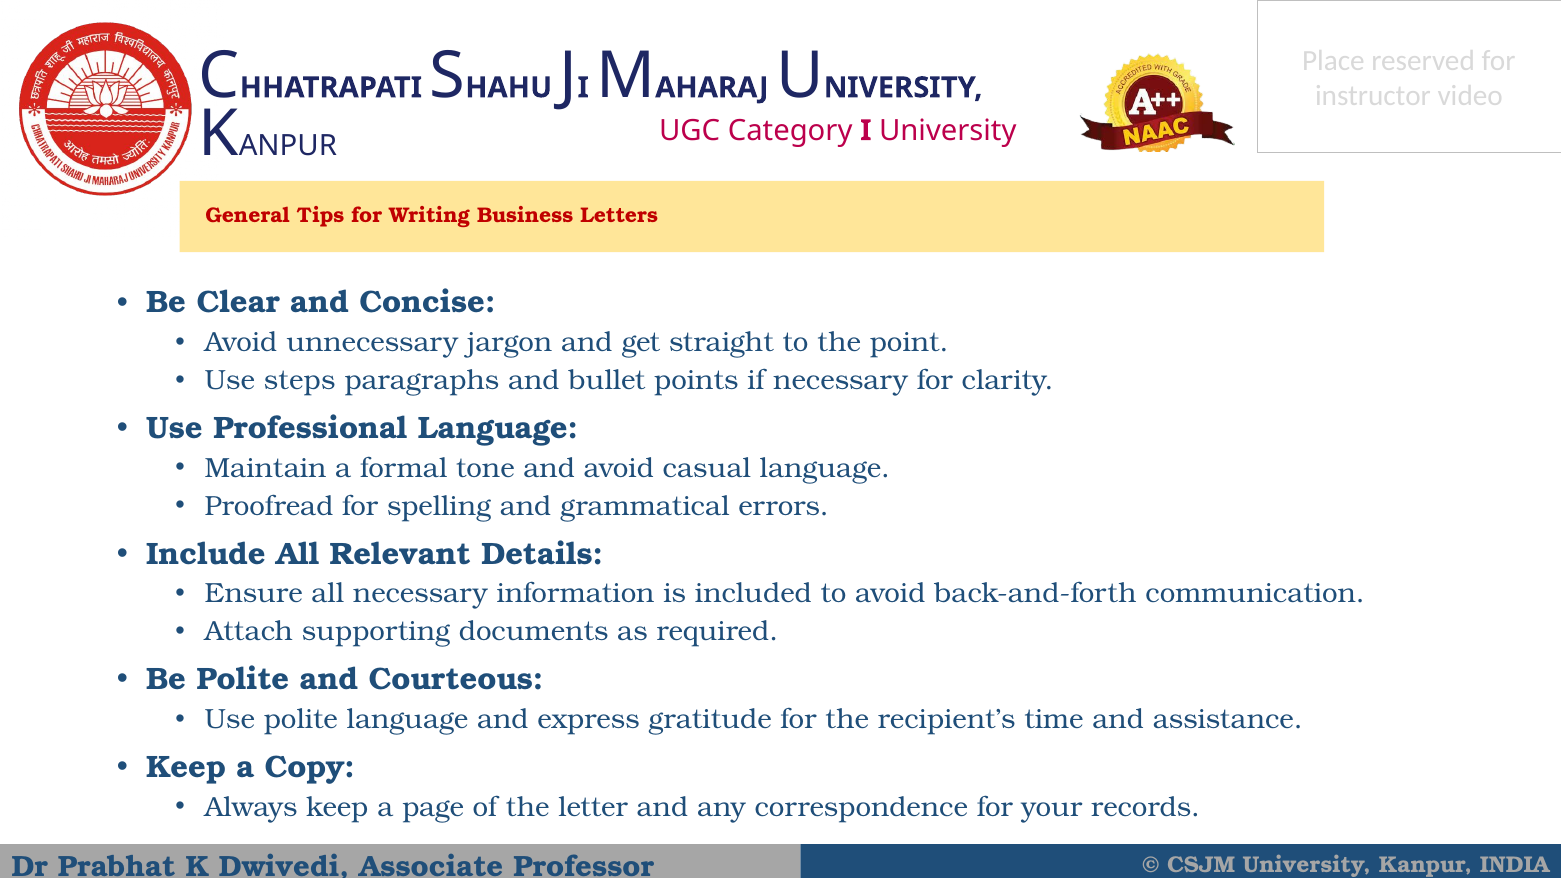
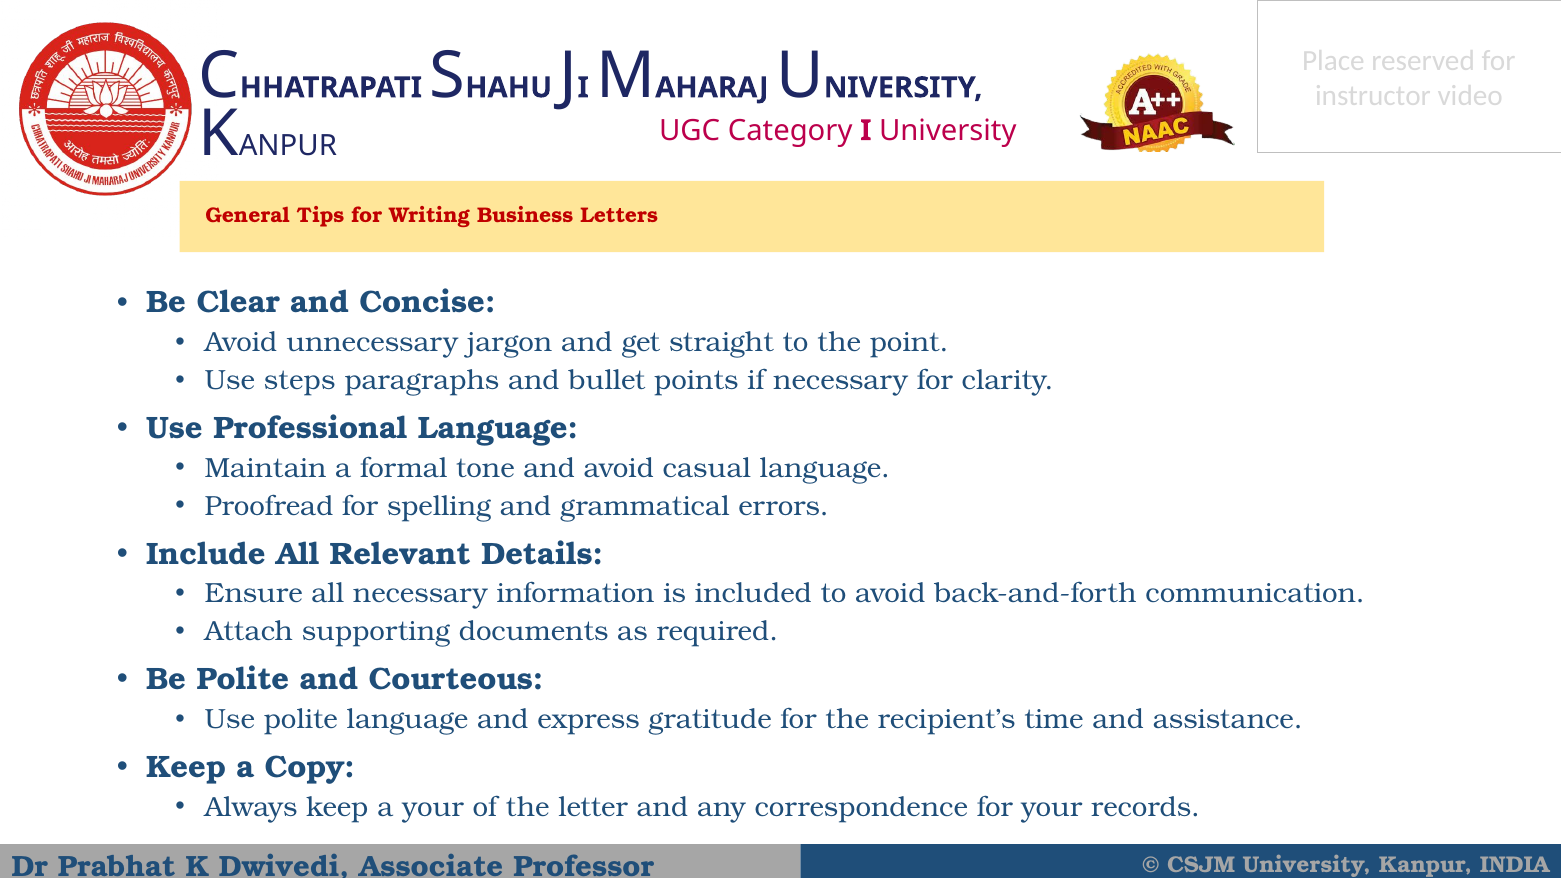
a page: page -> your
